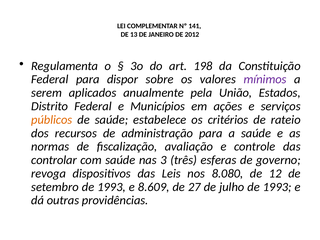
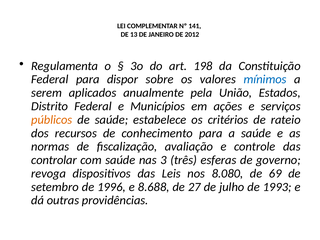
mínimos colour: purple -> blue
administração: administração -> conhecimento
12: 12 -> 69
setembro de 1993: 1993 -> 1996
8.609: 8.609 -> 8.688
